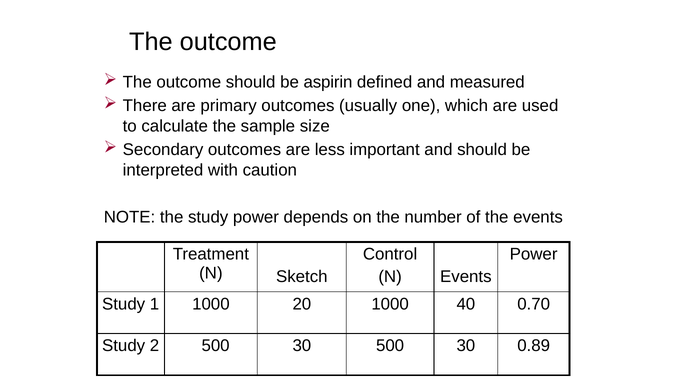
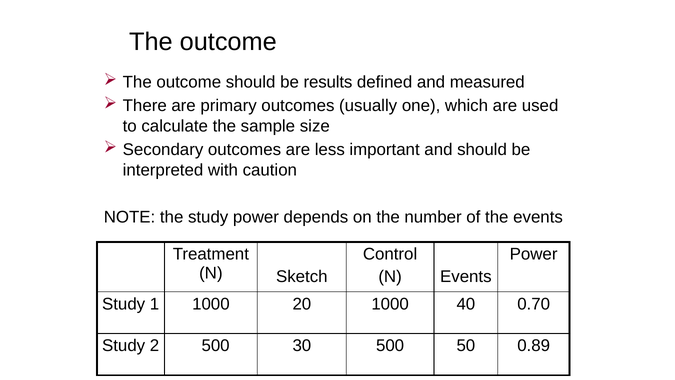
aspirin: aspirin -> results
30 500 30: 30 -> 50
